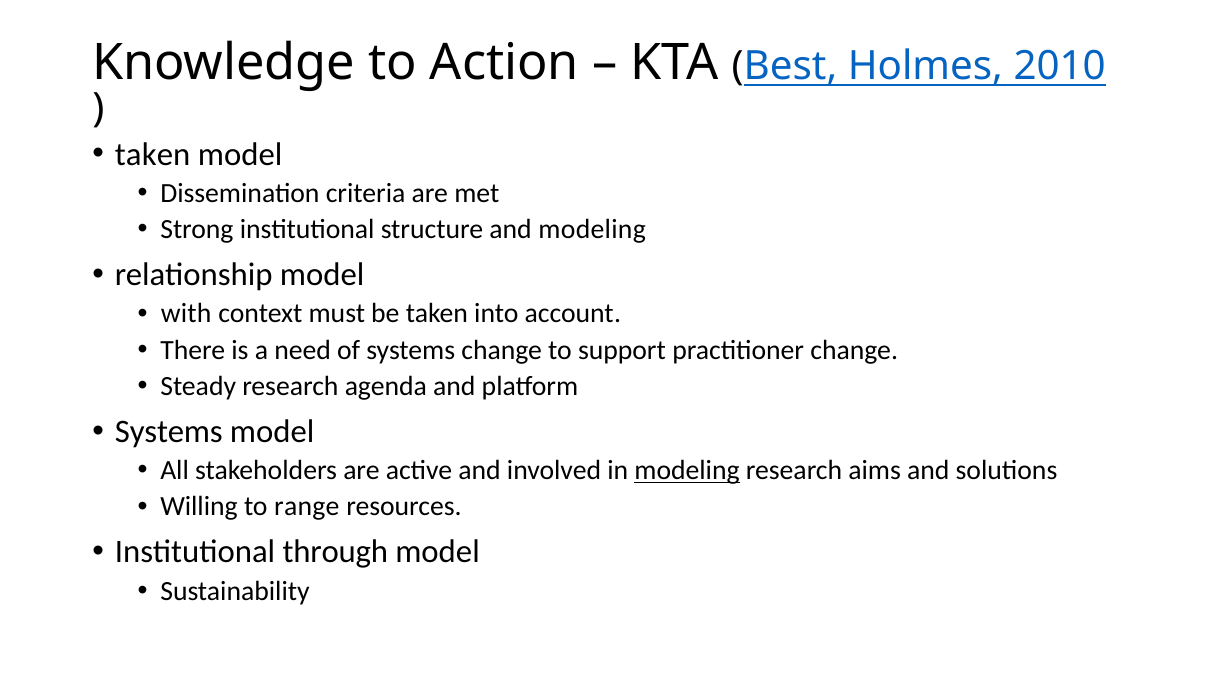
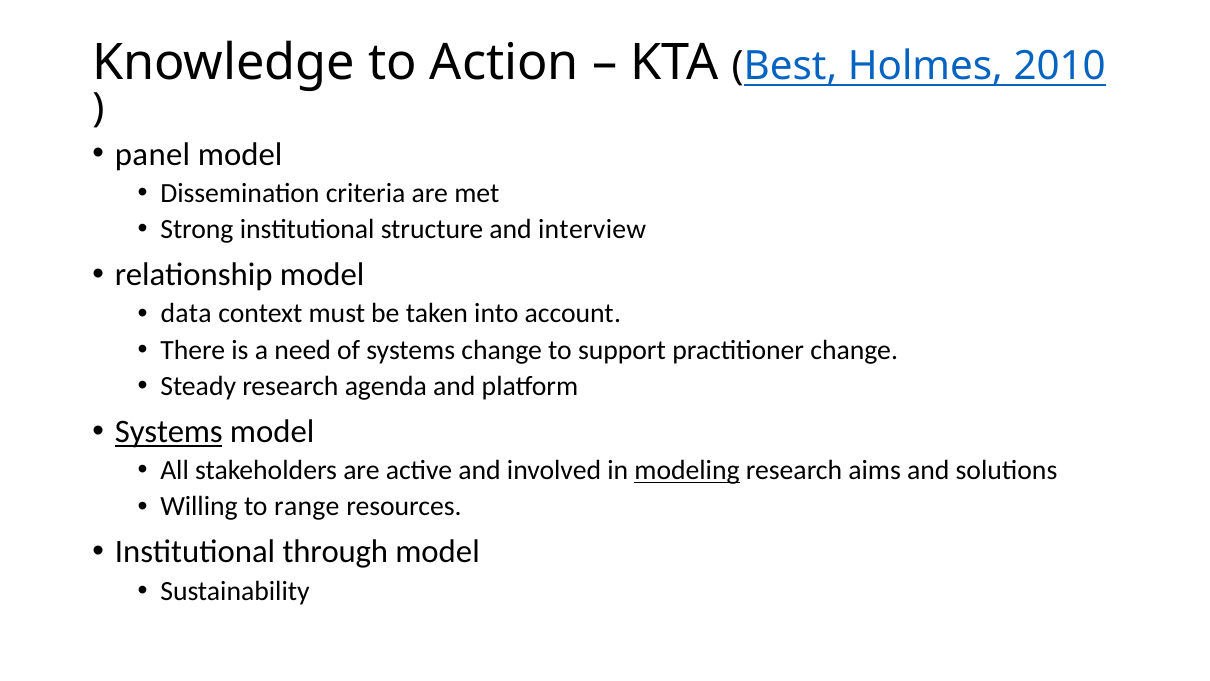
taken at (153, 154): taken -> panel
and modeling: modeling -> interview
with: with -> data
Systems at (169, 431) underline: none -> present
